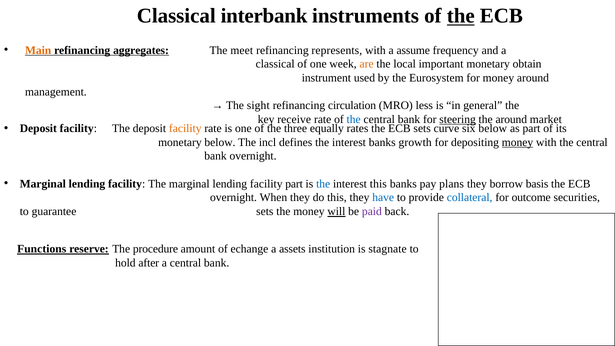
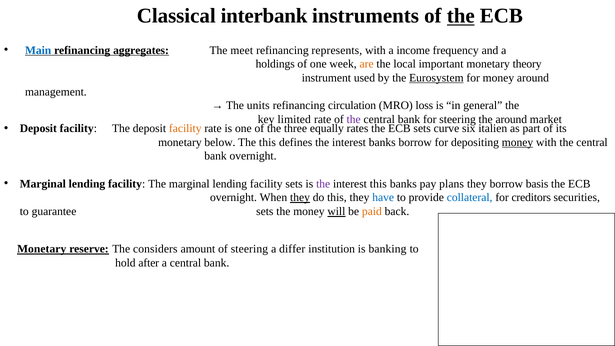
Main colour: orange -> blue
assume: assume -> income
classical at (275, 64): classical -> holdings
obtain: obtain -> theory
Eurosystem underline: none -> present
sight: sight -> units
less: less -> loss
receive: receive -> limited
the at (354, 119) colour: blue -> purple
steering at (458, 119) underline: present -> none
six below: below -> italien
The incl: incl -> this
banks growth: growth -> borrow
facility part: part -> sets
the at (323, 184) colour: blue -> purple
they at (300, 198) underline: none -> present
outcome: outcome -> creditors
paid colour: purple -> orange
Functions at (42, 249): Functions -> Monetary
procedure: procedure -> considers
of echange: echange -> steering
assets: assets -> differ
stagnate: stagnate -> banking
